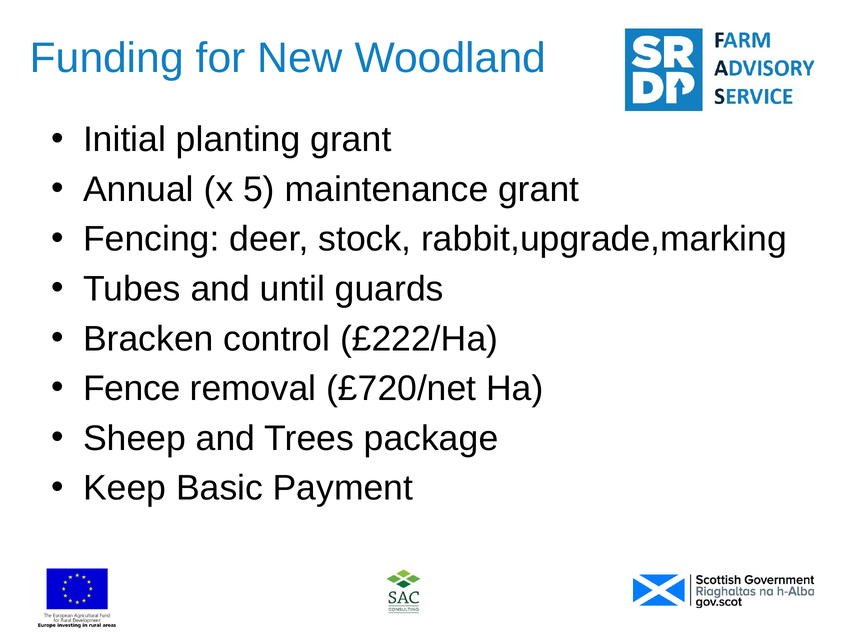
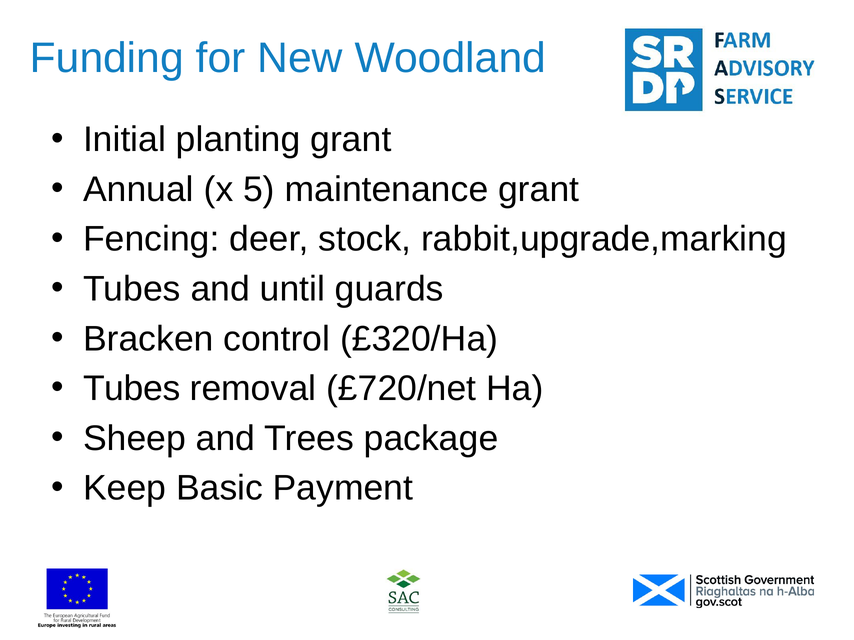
£222/Ha: £222/Ha -> £320/Ha
Fence at (132, 389): Fence -> Tubes
